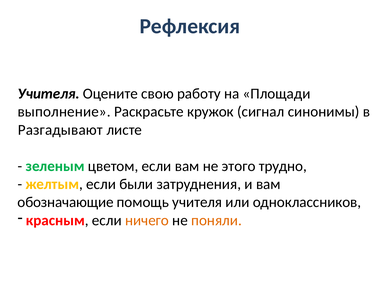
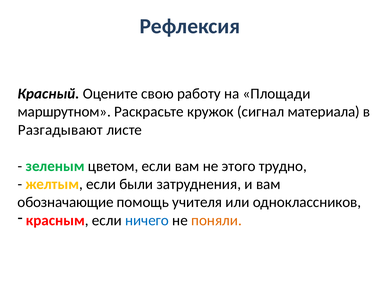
Учителя at (49, 94): Учителя -> Красный
выполнение: выполнение -> маршрутном
синонимы: синонимы -> материала
ничего colour: orange -> blue
